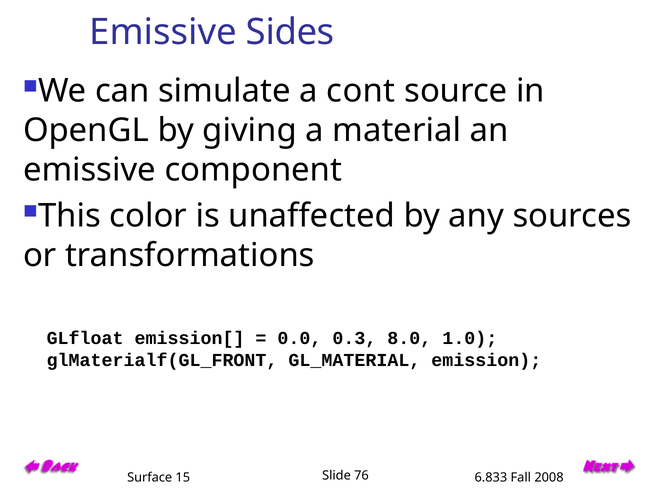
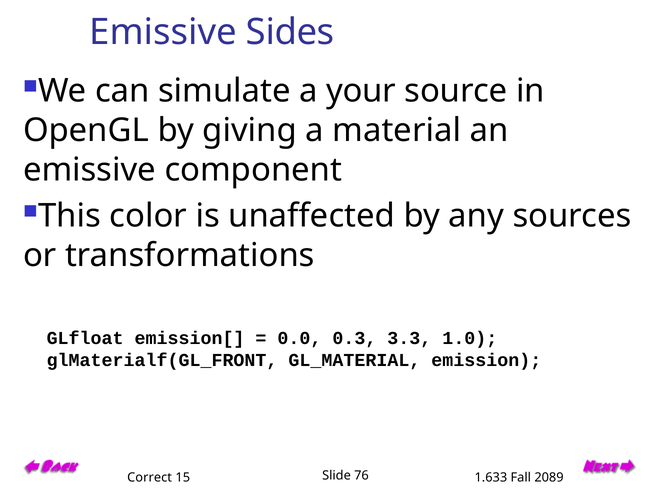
cont: cont -> your
8.0: 8.0 -> 3.3
Surface: Surface -> Correct
6.833: 6.833 -> 1.633
2008: 2008 -> 2089
